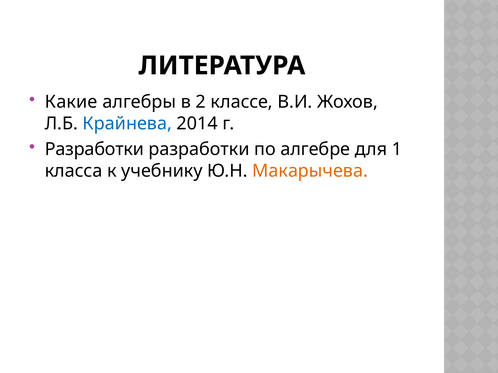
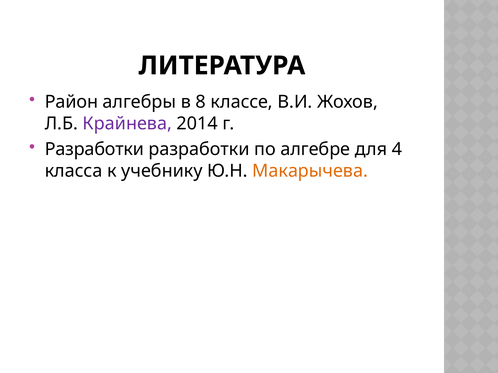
Какие: Какие -> Район
2: 2 -> 8
Крайнева colour: blue -> purple
1: 1 -> 4
